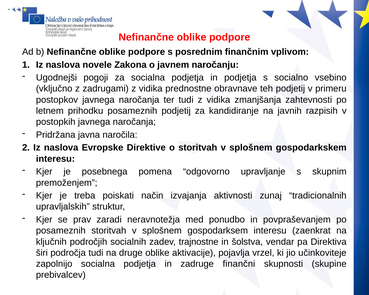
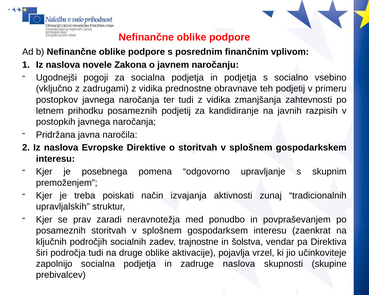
zadruge finančni: finančni -> naslova
